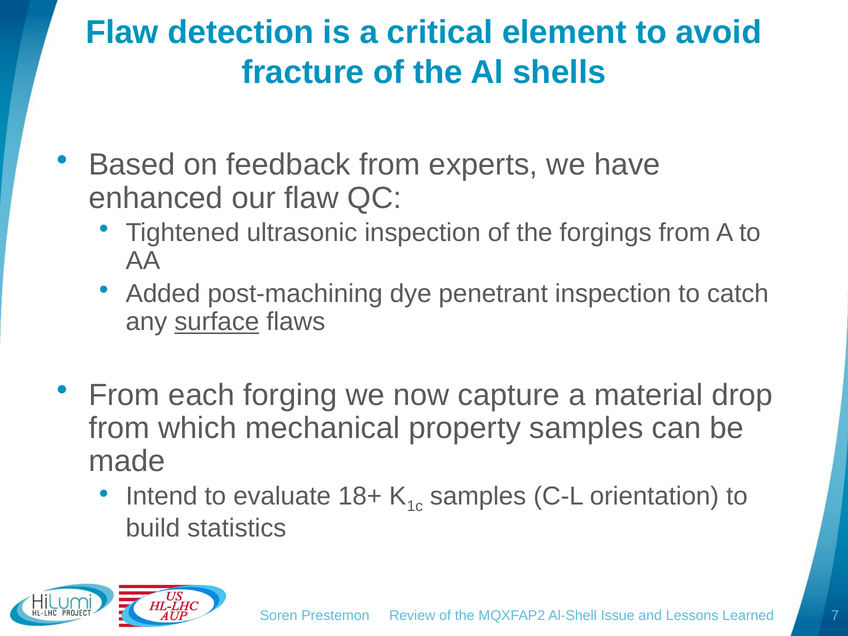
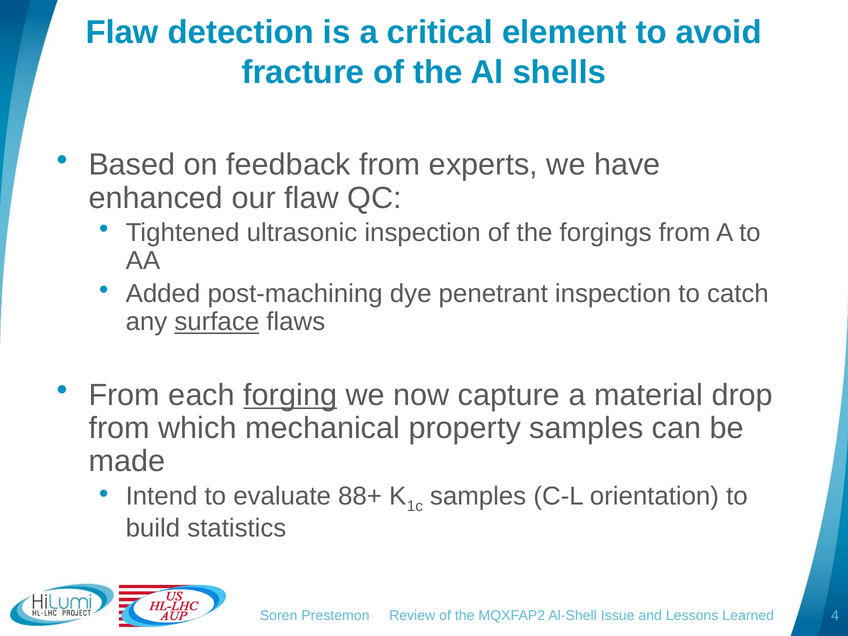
forging underline: none -> present
18+: 18+ -> 88+
7: 7 -> 4
